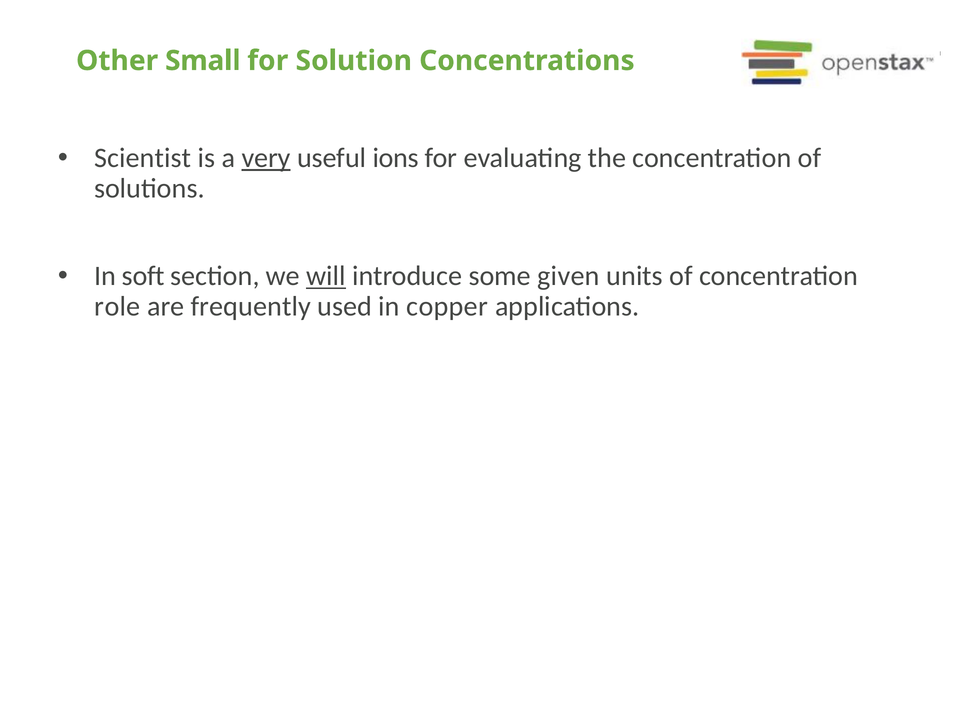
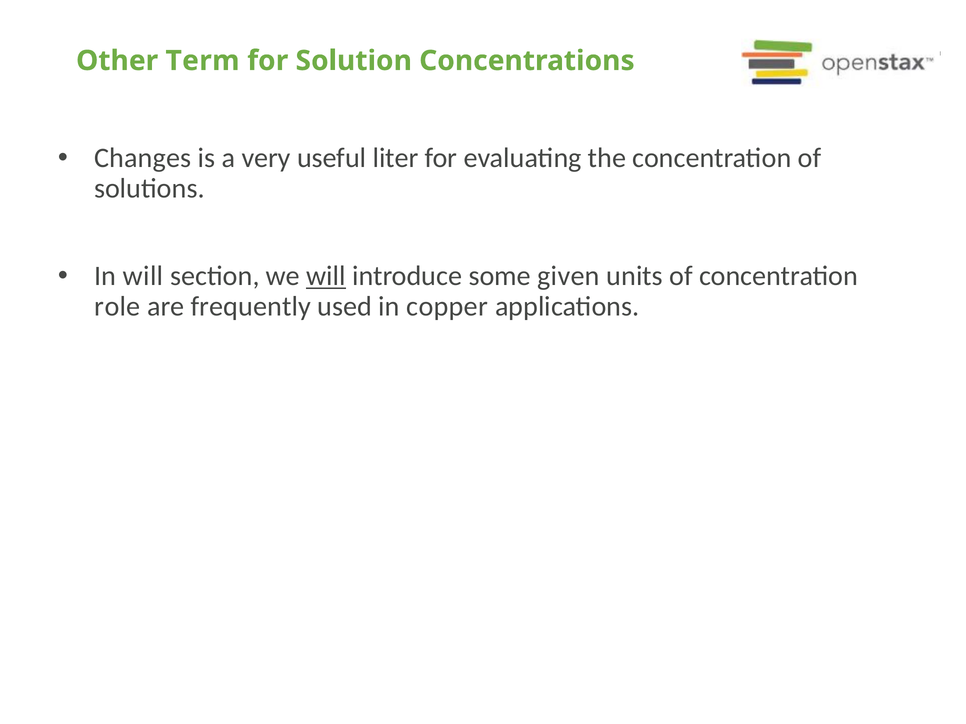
Small: Small -> Term
Scientist: Scientist -> Changes
very underline: present -> none
ions: ions -> liter
In soft: soft -> will
